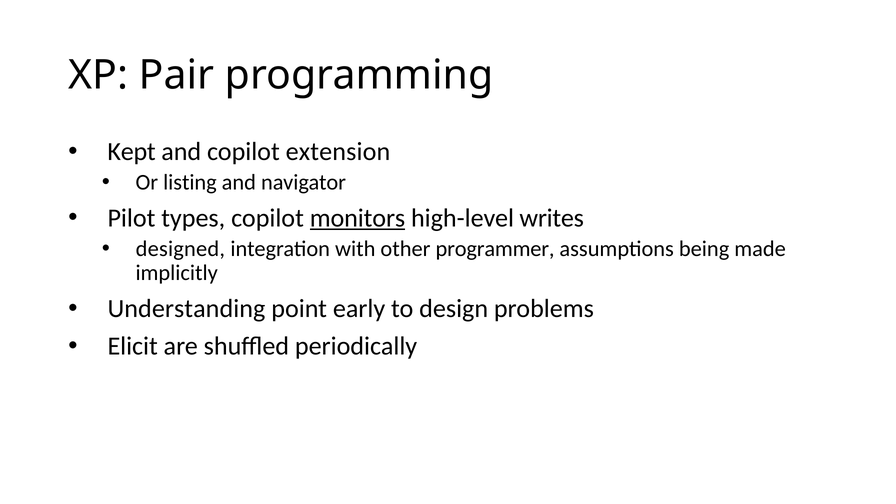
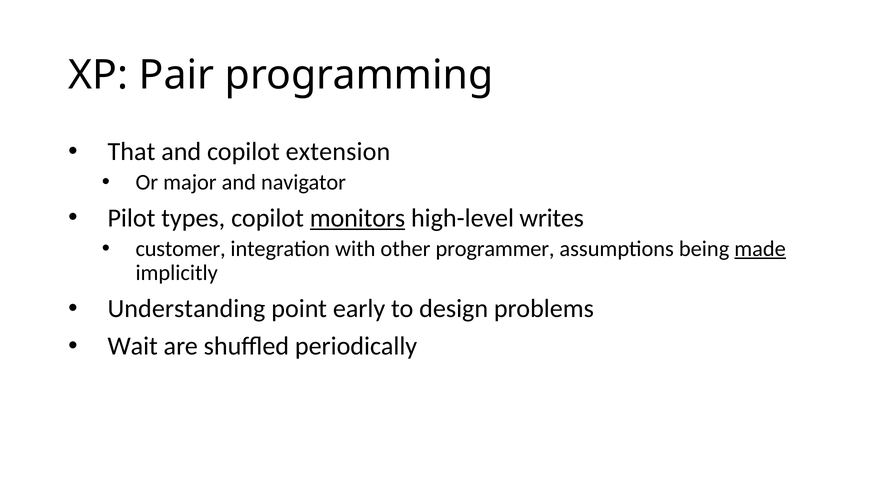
Kept: Kept -> That
listing: listing -> major
designed: designed -> customer
made underline: none -> present
Elicit: Elicit -> Wait
